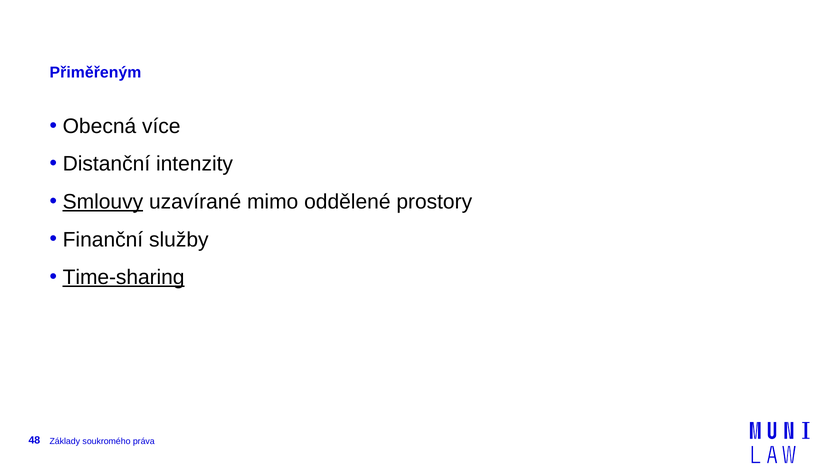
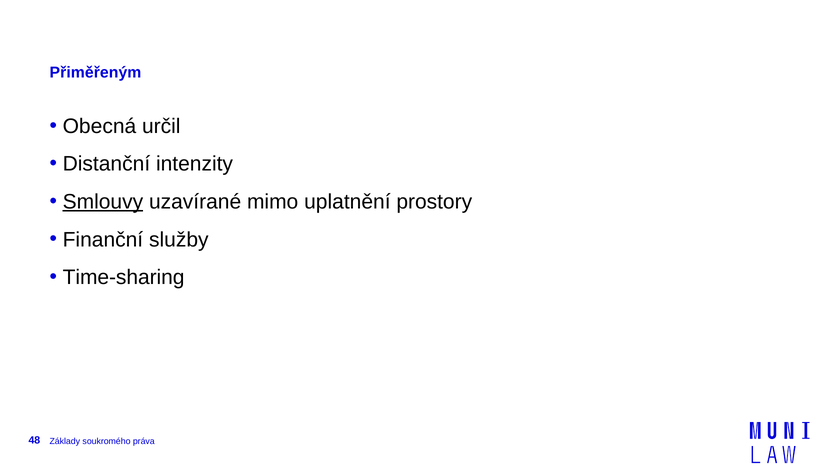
více: více -> určil
oddělené: oddělené -> uplatnění
Time-sharing underline: present -> none
